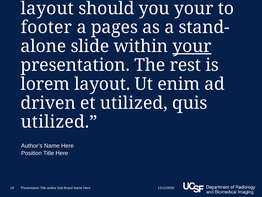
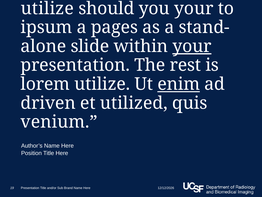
layout at (47, 8): layout -> utilize
footer: footer -> ipsum
lorem layout: layout -> utilize
enim underline: none -> present
utilized at (59, 122): utilized -> venium
